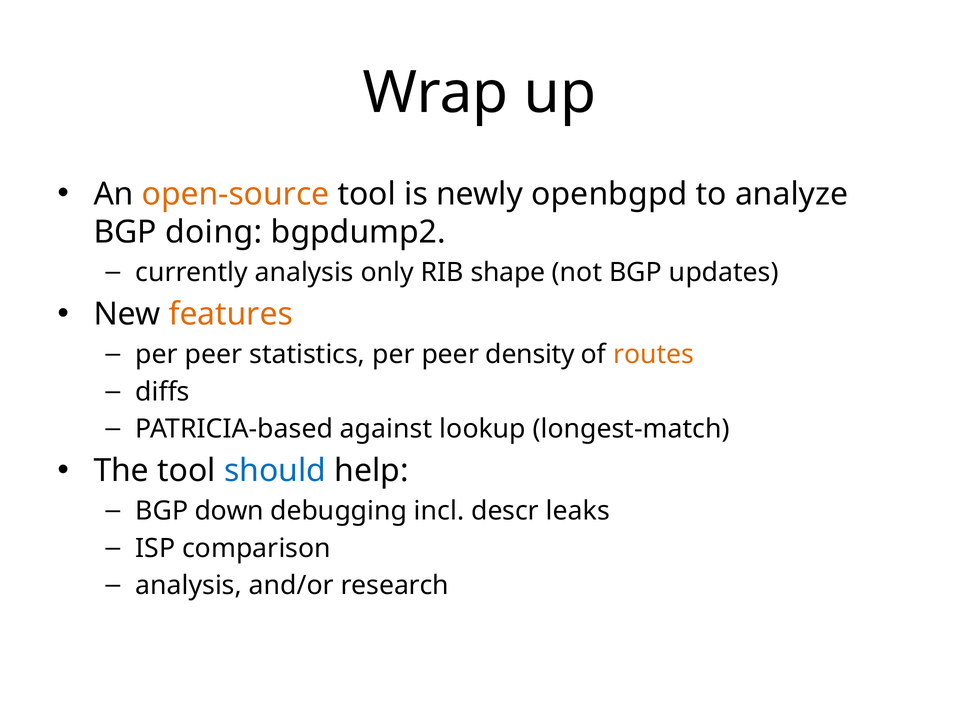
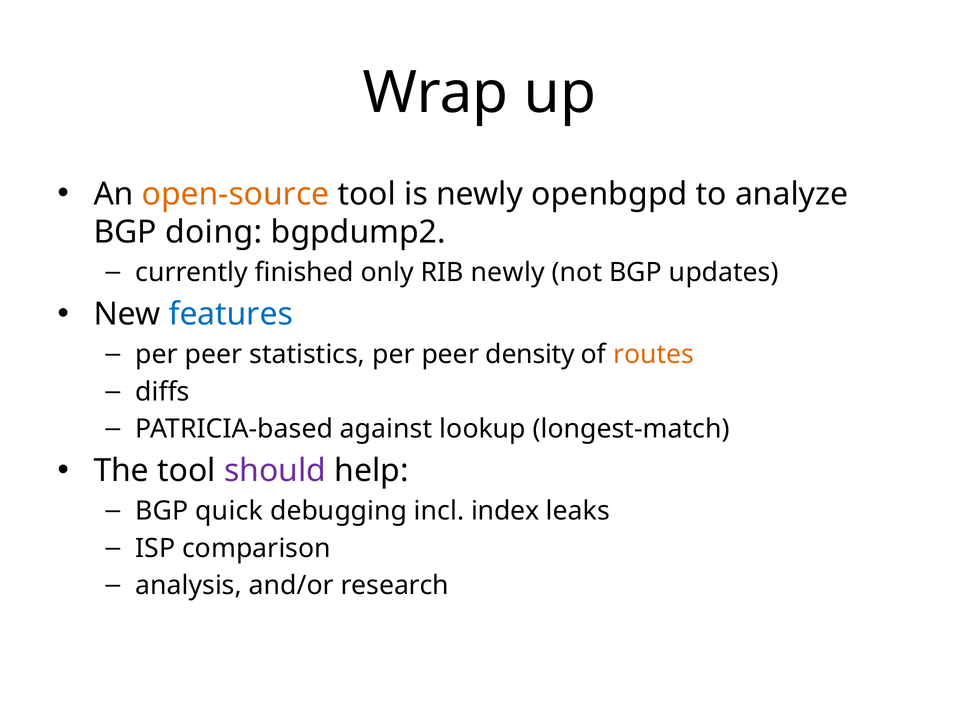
currently analysis: analysis -> finished
RIB shape: shape -> newly
features colour: orange -> blue
should colour: blue -> purple
down: down -> quick
descr: descr -> index
